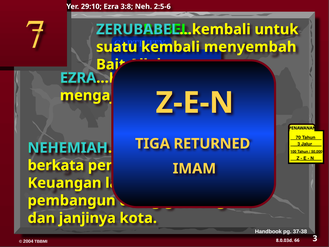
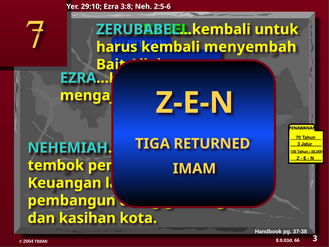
suatu: suatu -> harus
berkata: berkata -> tembok
janjinya: janjinya -> kasihan
